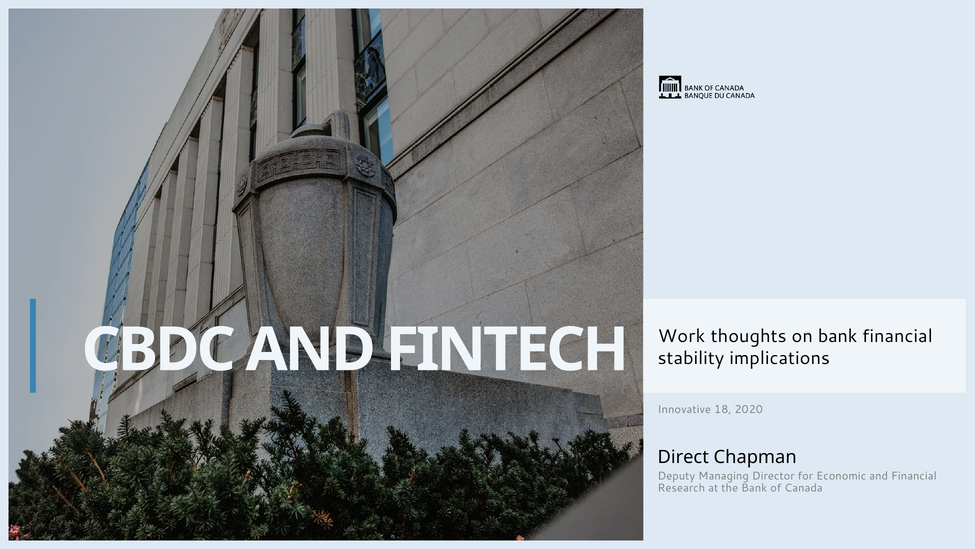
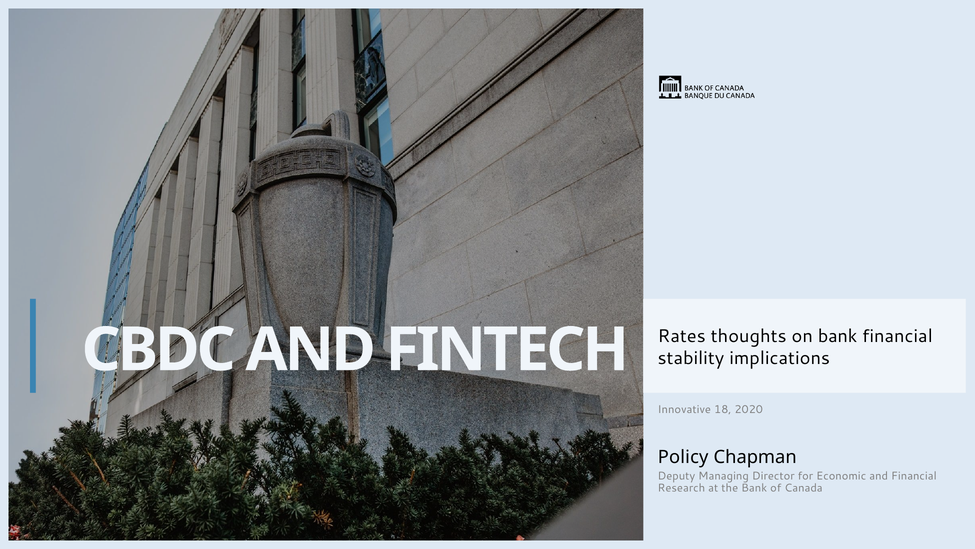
Work: Work -> Rates
Direct: Direct -> Policy
